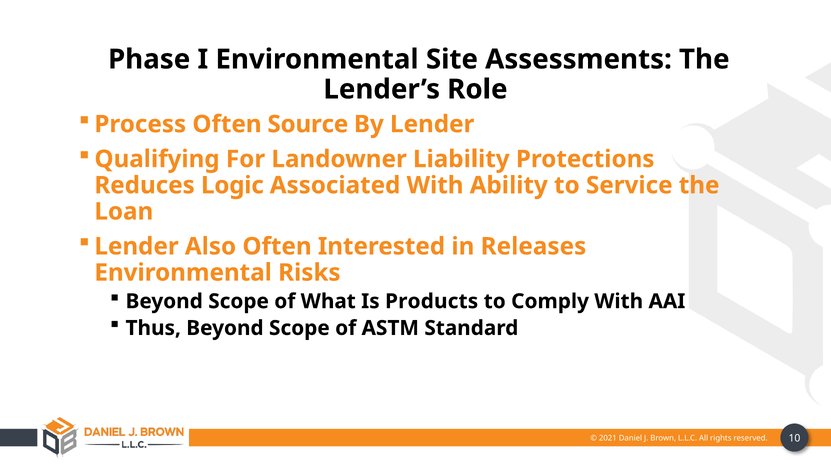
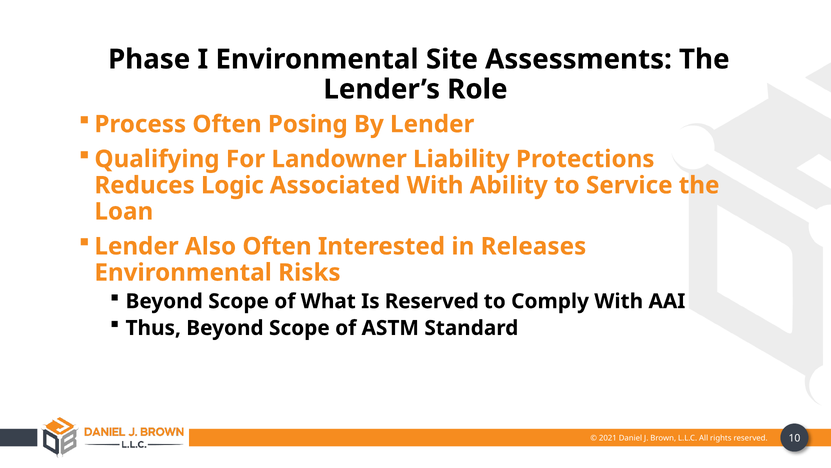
Source: Source -> Posing
Is Products: Products -> Reserved
